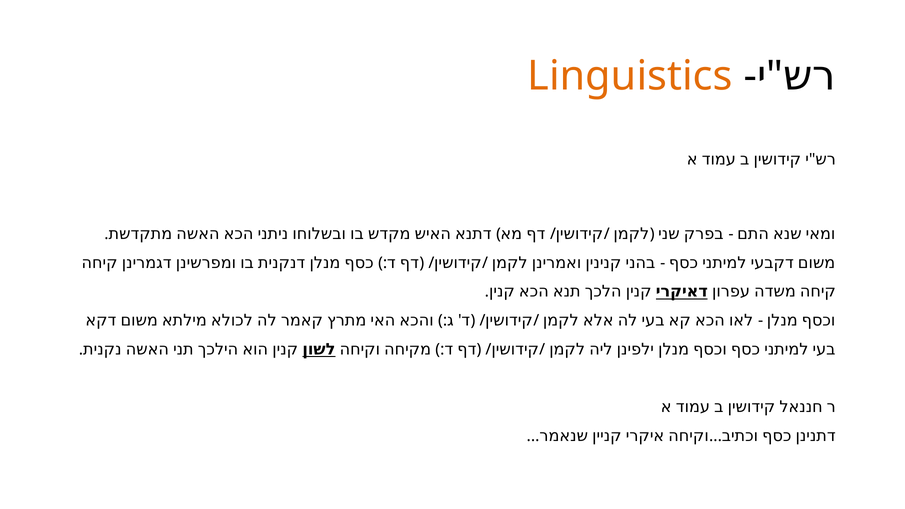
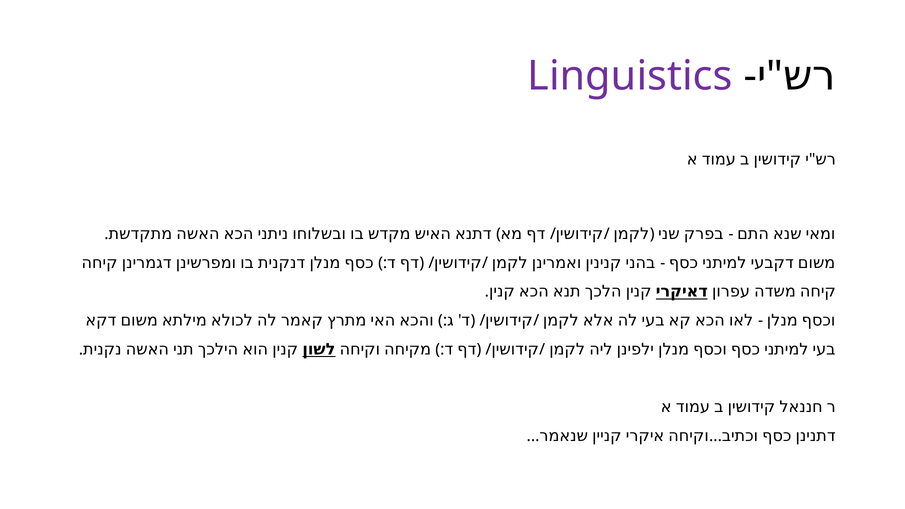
Linguistics colour: orange -> purple
